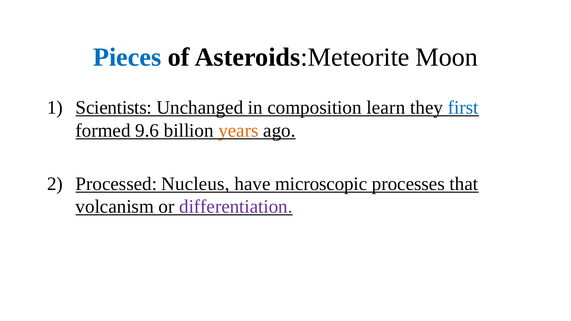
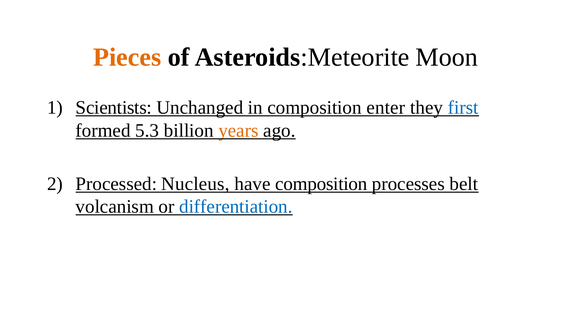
Pieces colour: blue -> orange
learn: learn -> enter
9.6: 9.6 -> 5.3
have microscopic: microscopic -> composition
that: that -> belt
differentiation colour: purple -> blue
